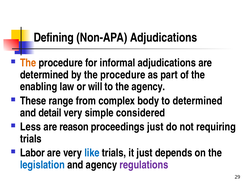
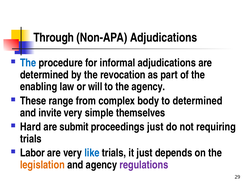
Defining: Defining -> Through
The at (28, 63) colour: orange -> blue
by the procedure: procedure -> revocation
detail: detail -> invite
considered: considered -> themselves
Less: Less -> Hard
reason: reason -> submit
legislation colour: blue -> orange
